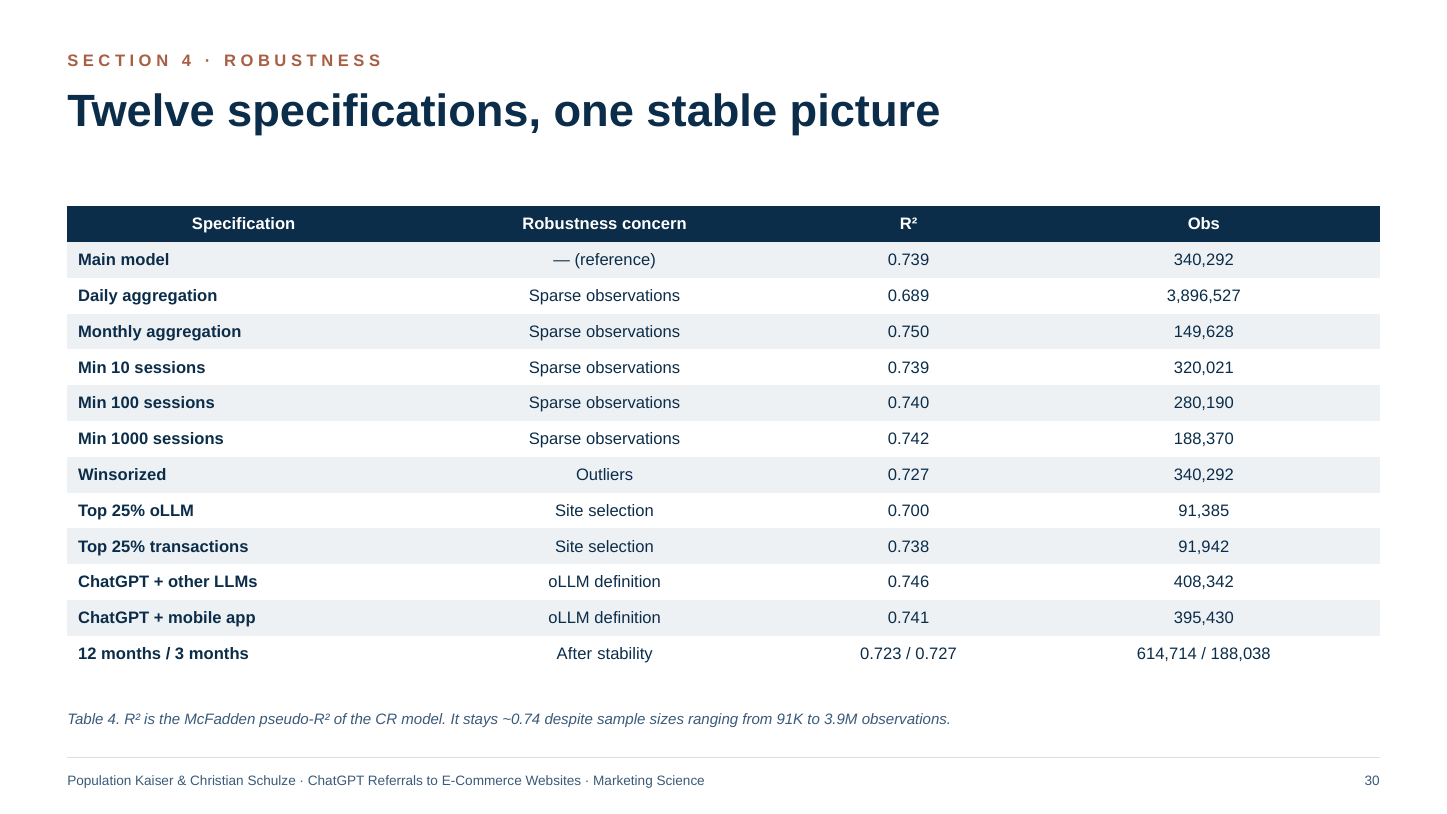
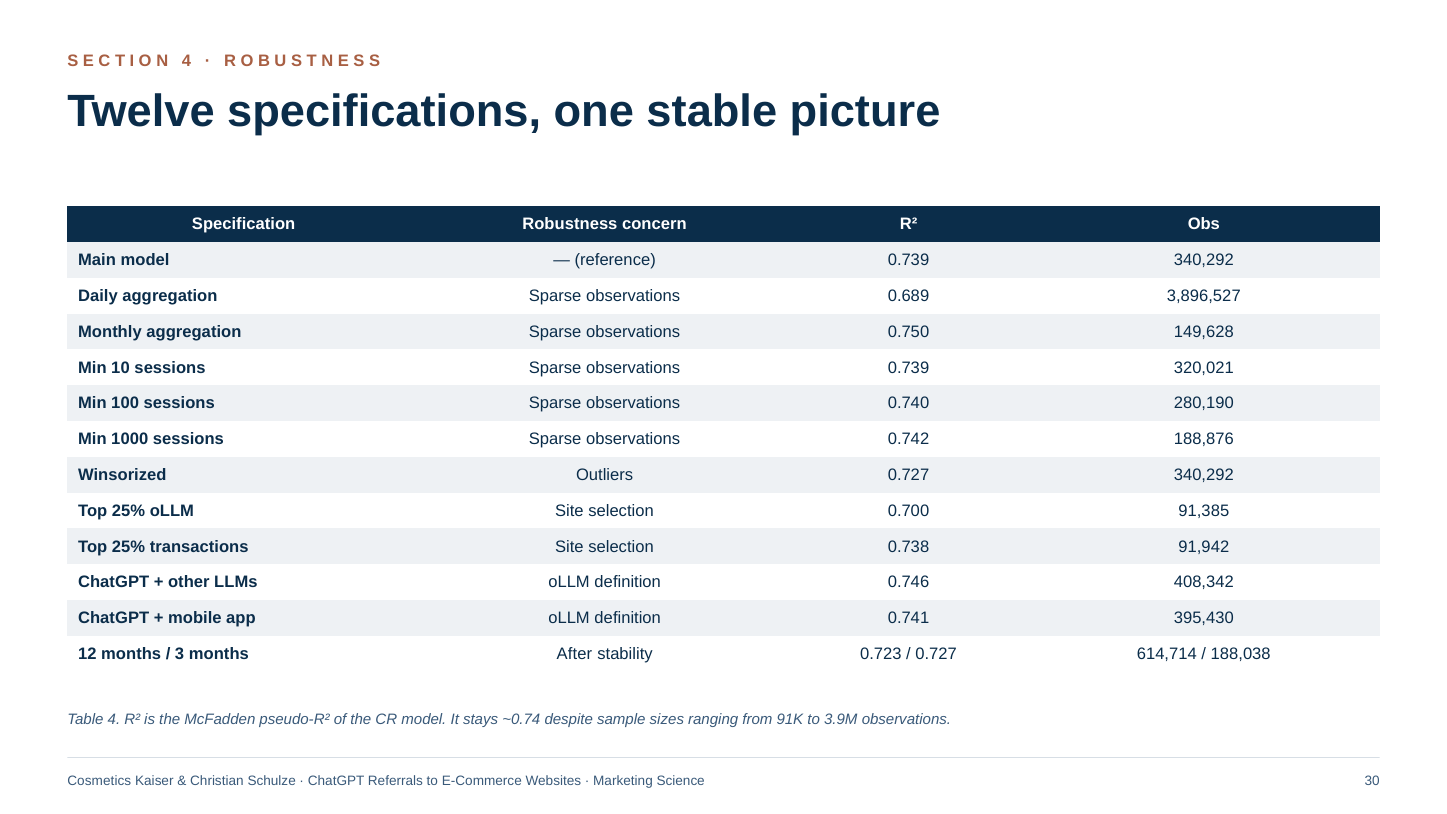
188,370: 188,370 -> 188,876
Population: Population -> Cosmetics
